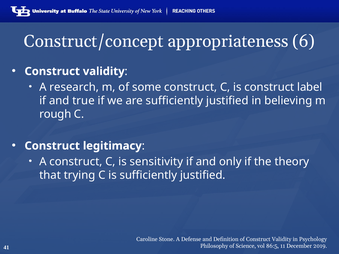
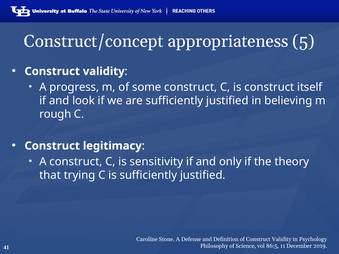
6: 6 -> 5
research: research -> progress
label: label -> itself
true: true -> look
